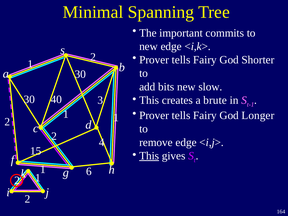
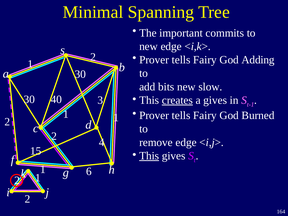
Shorter: Shorter -> Adding
creates underline: none -> present
a brute: brute -> gives
Longer: Longer -> Burned
